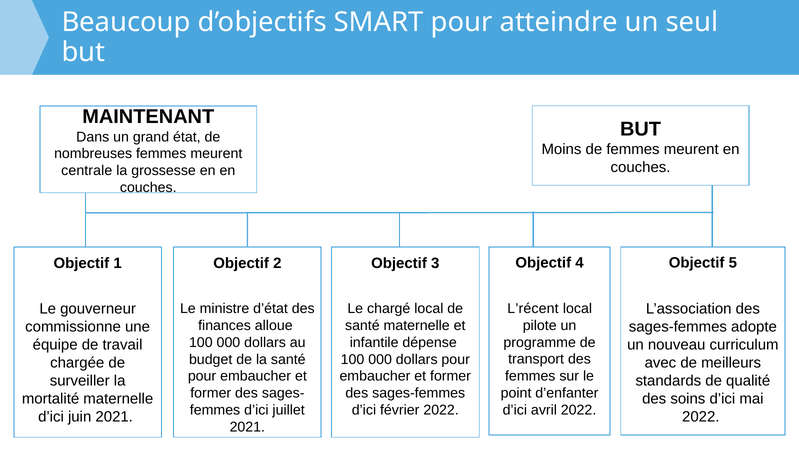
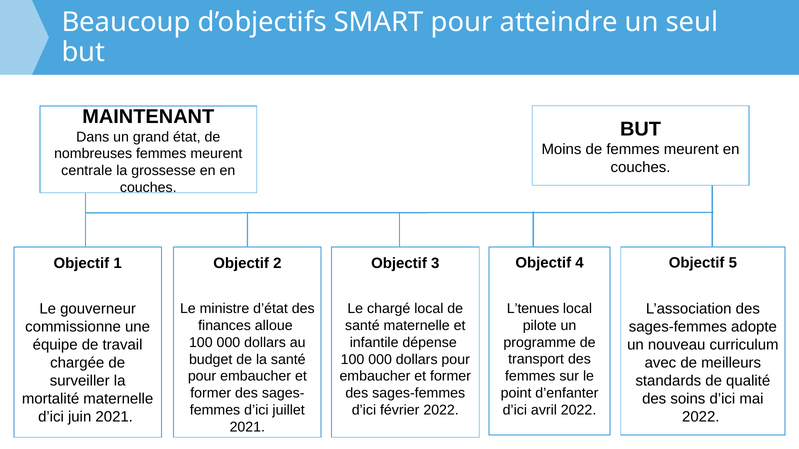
L’récent: L’récent -> L’tenues
